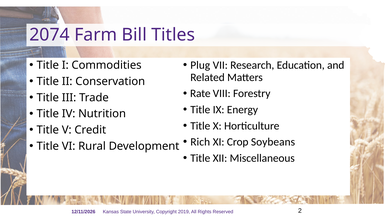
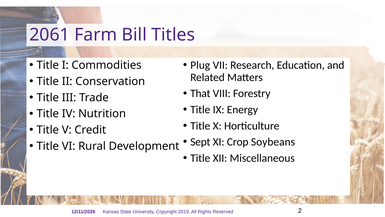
2074: 2074 -> 2061
Rate: Rate -> That
Rich: Rich -> Sept
